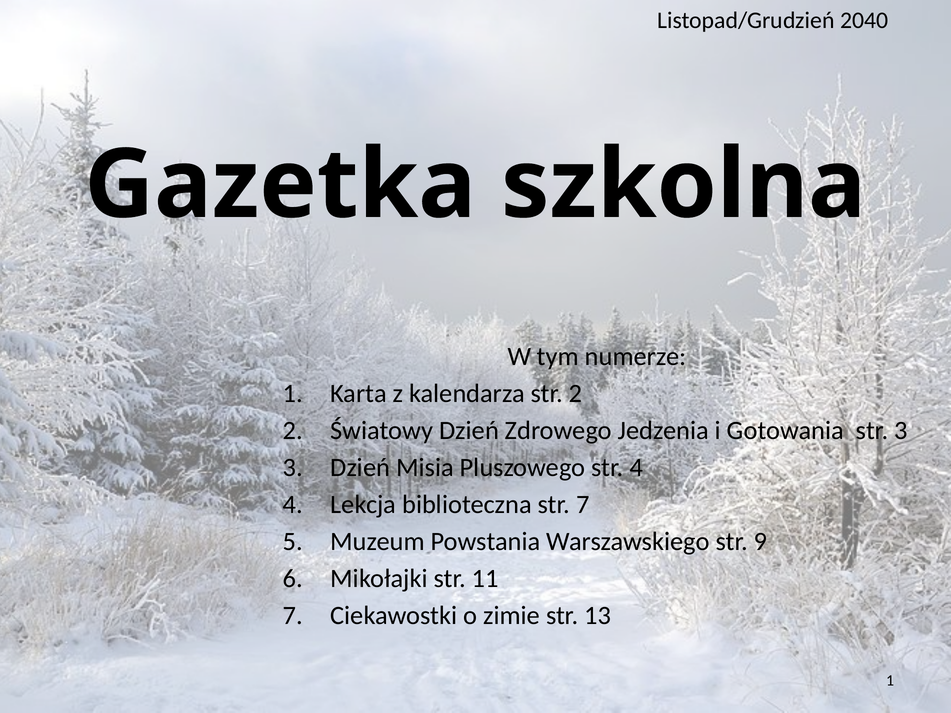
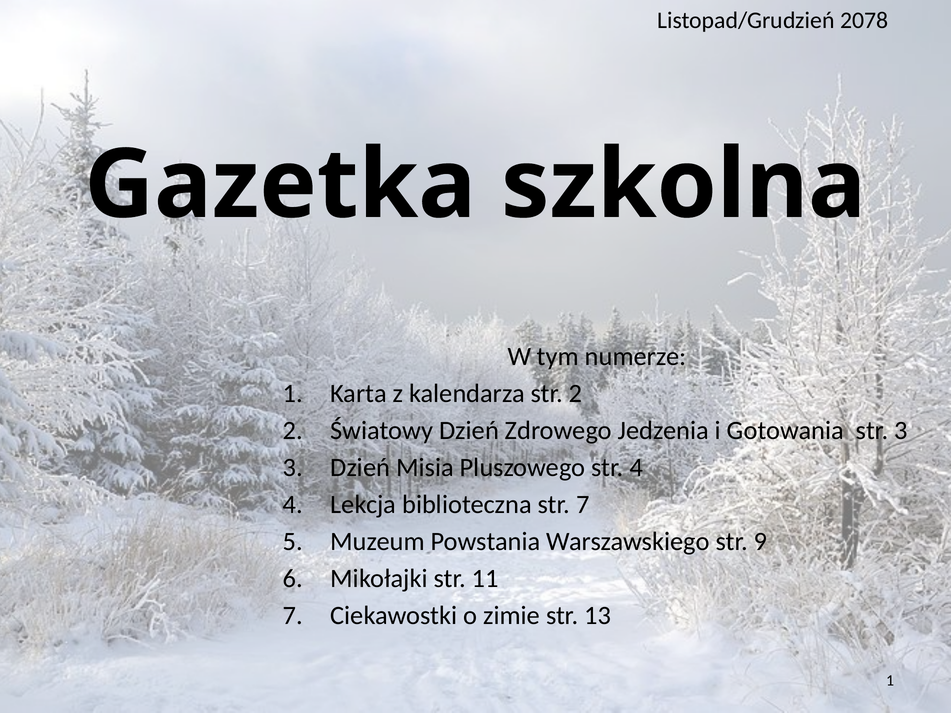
2040: 2040 -> 2078
